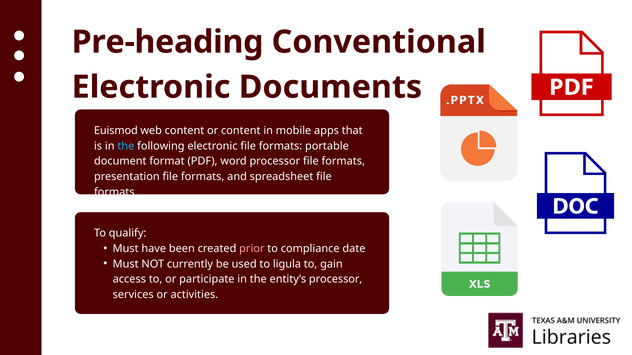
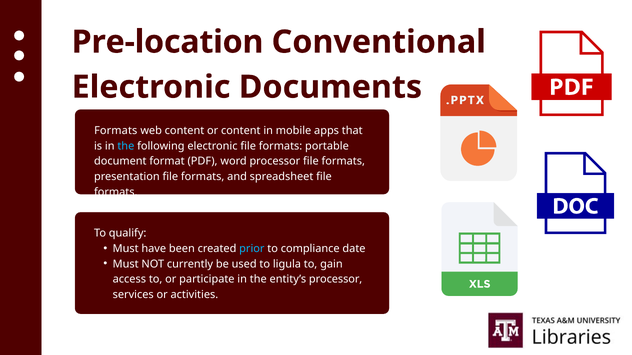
Pre-heading: Pre-heading -> Pre-location
Euismod at (116, 131): Euismod -> Formats
prior colour: pink -> light blue
